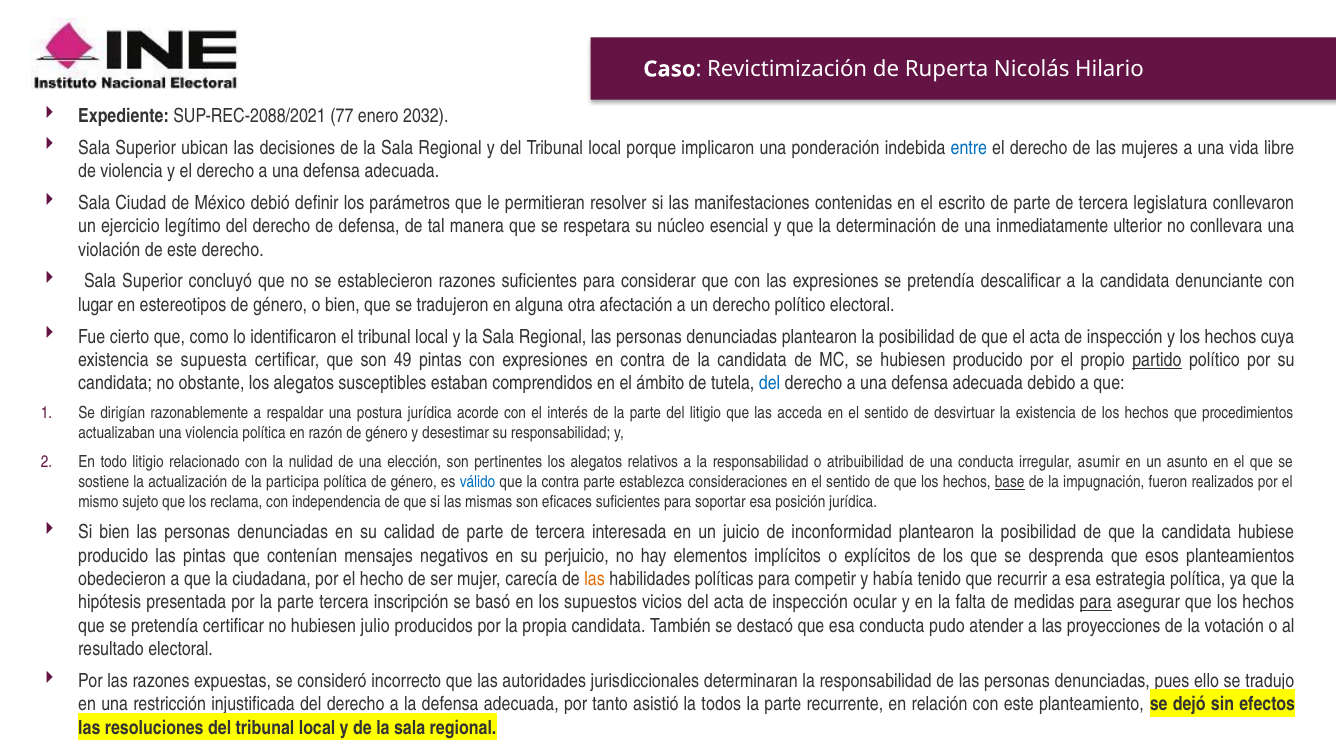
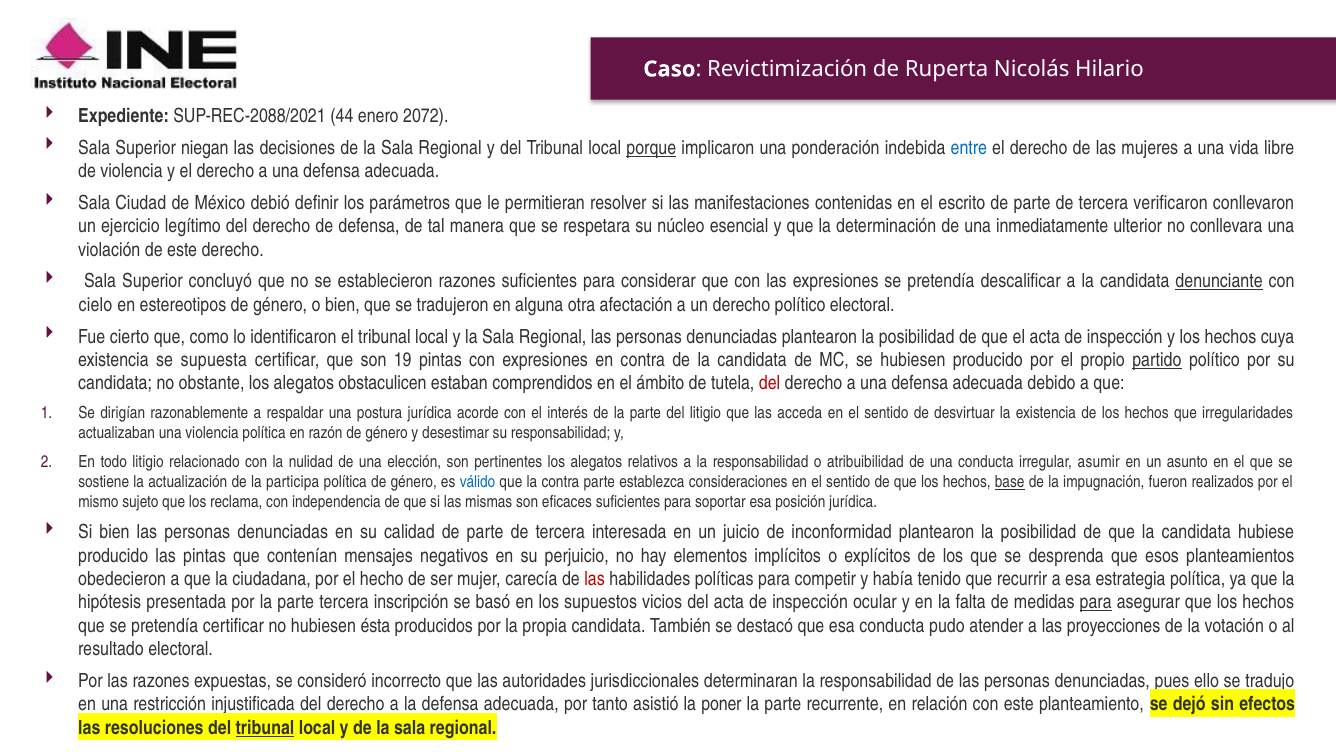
77: 77 -> 44
2032: 2032 -> 2072
ubican: ubican -> niegan
porque underline: none -> present
legislatura: legislatura -> verificaron
denunciante underline: none -> present
lugar: lugar -> cielo
49: 49 -> 19
susceptibles: susceptibles -> obstaculicen
del at (770, 383) colour: blue -> red
procedimientos: procedimientos -> irregularidades
las at (595, 579) colour: orange -> red
julio: julio -> ésta
todos: todos -> poner
tribunal at (265, 727) underline: none -> present
